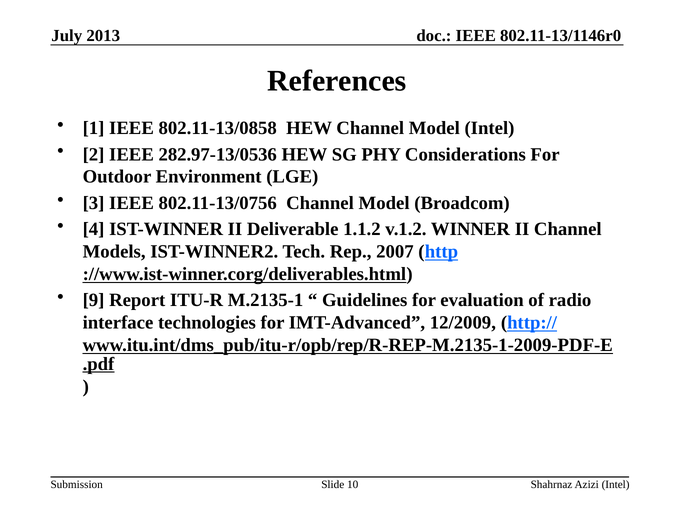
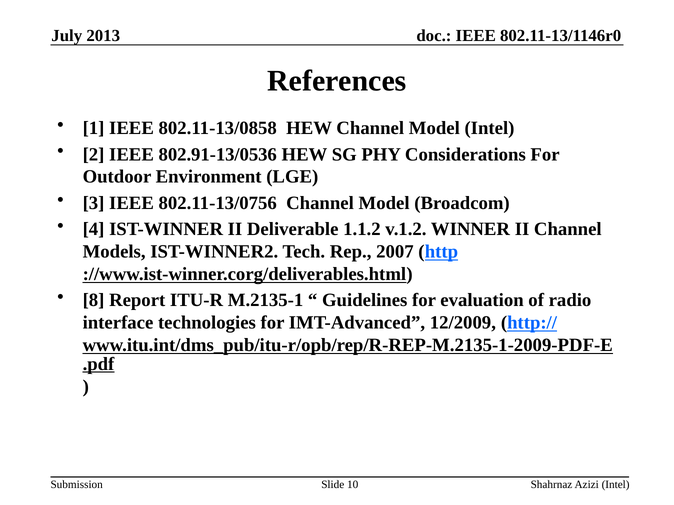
282.97-13/0536: 282.97-13/0536 -> 802.91-13/0536
9: 9 -> 8
